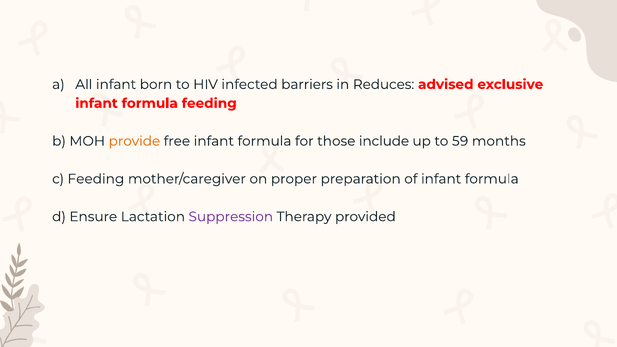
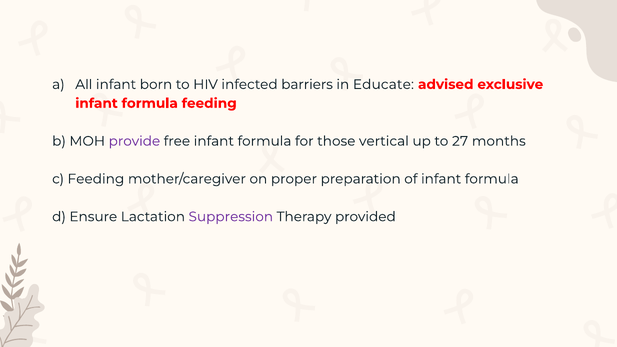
Reduces: Reduces -> Educate
provide colour: orange -> purple
include: include -> vertical
59: 59 -> 27
